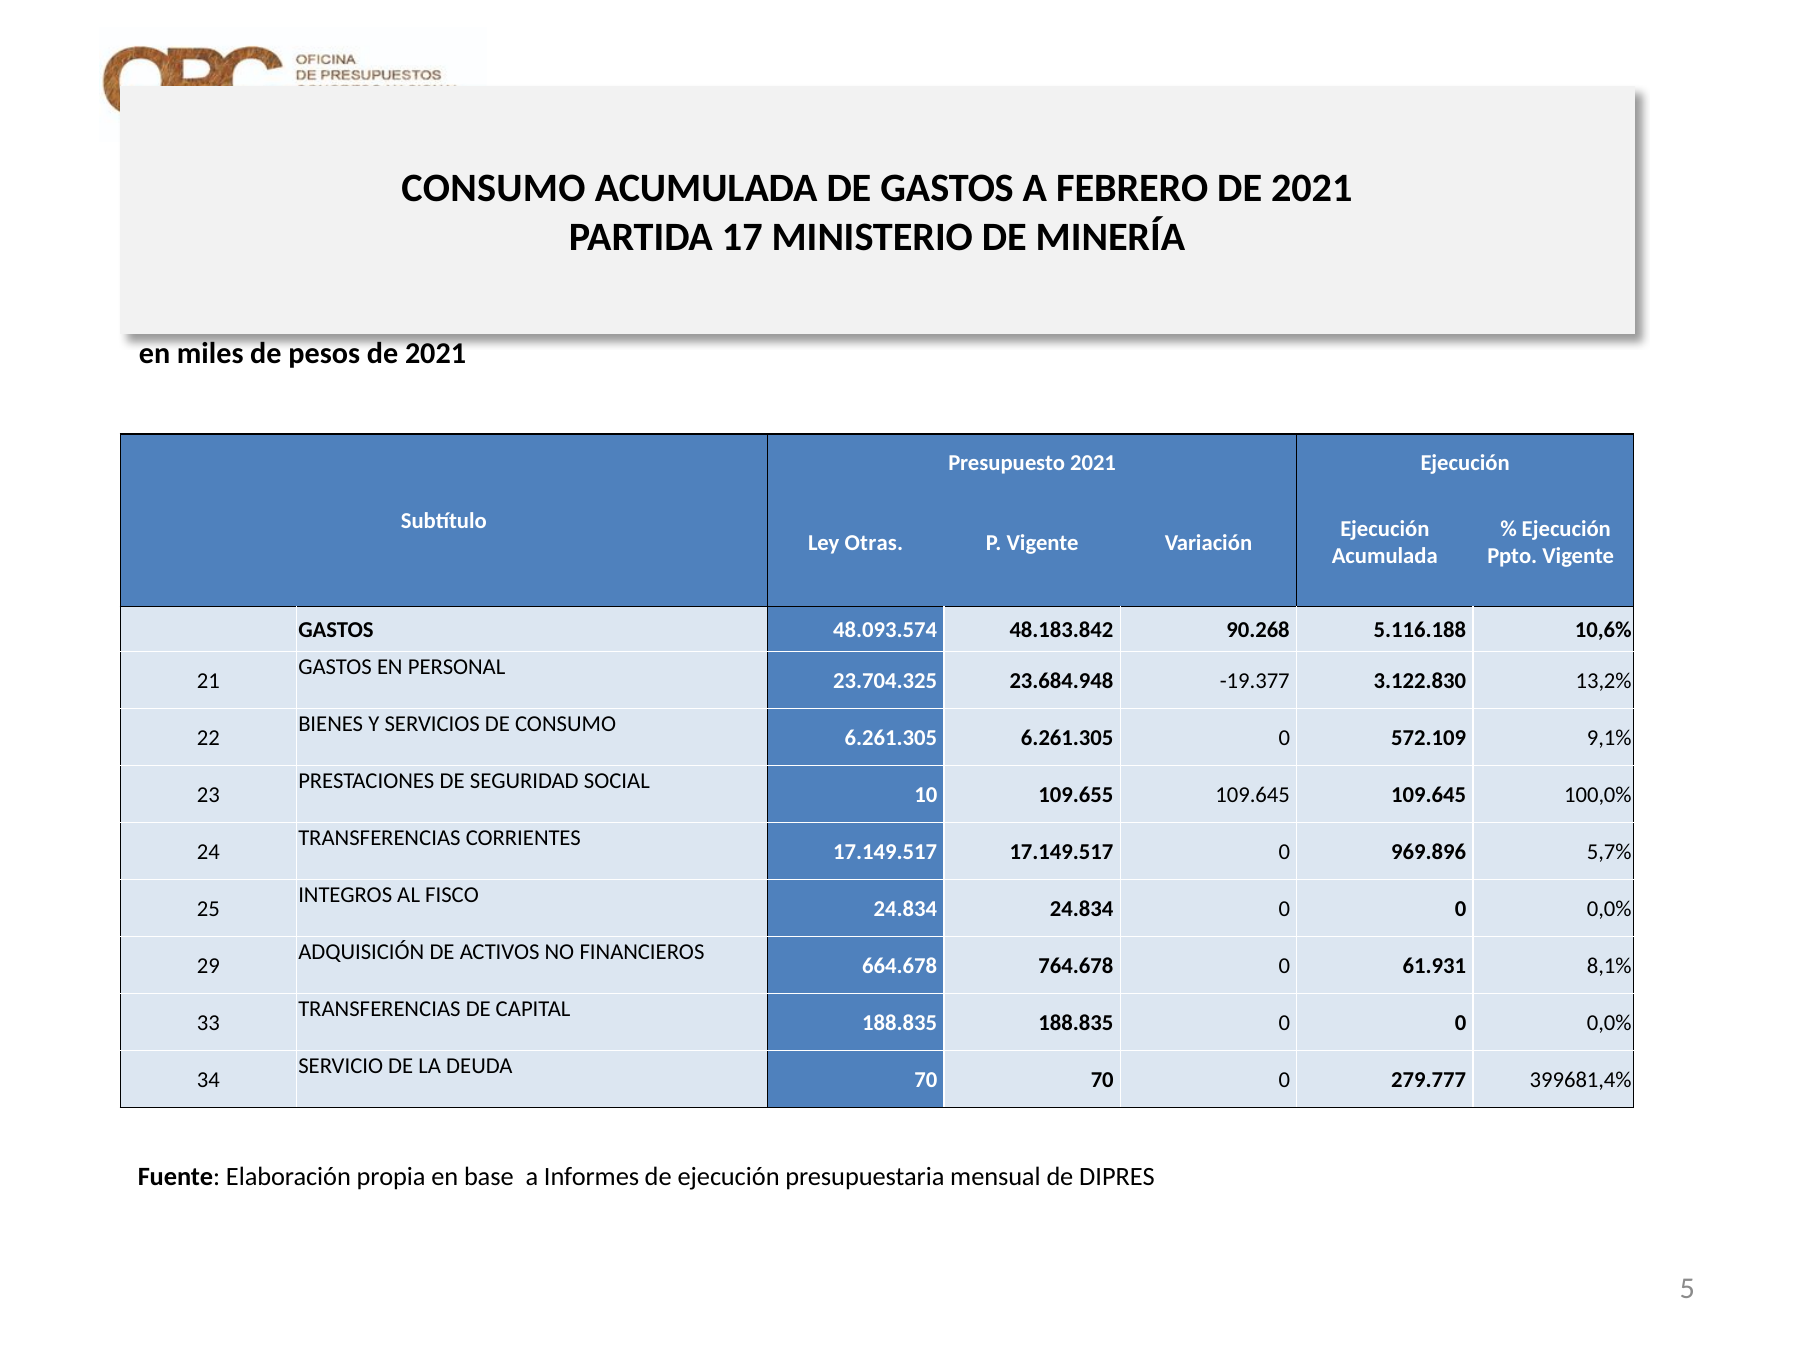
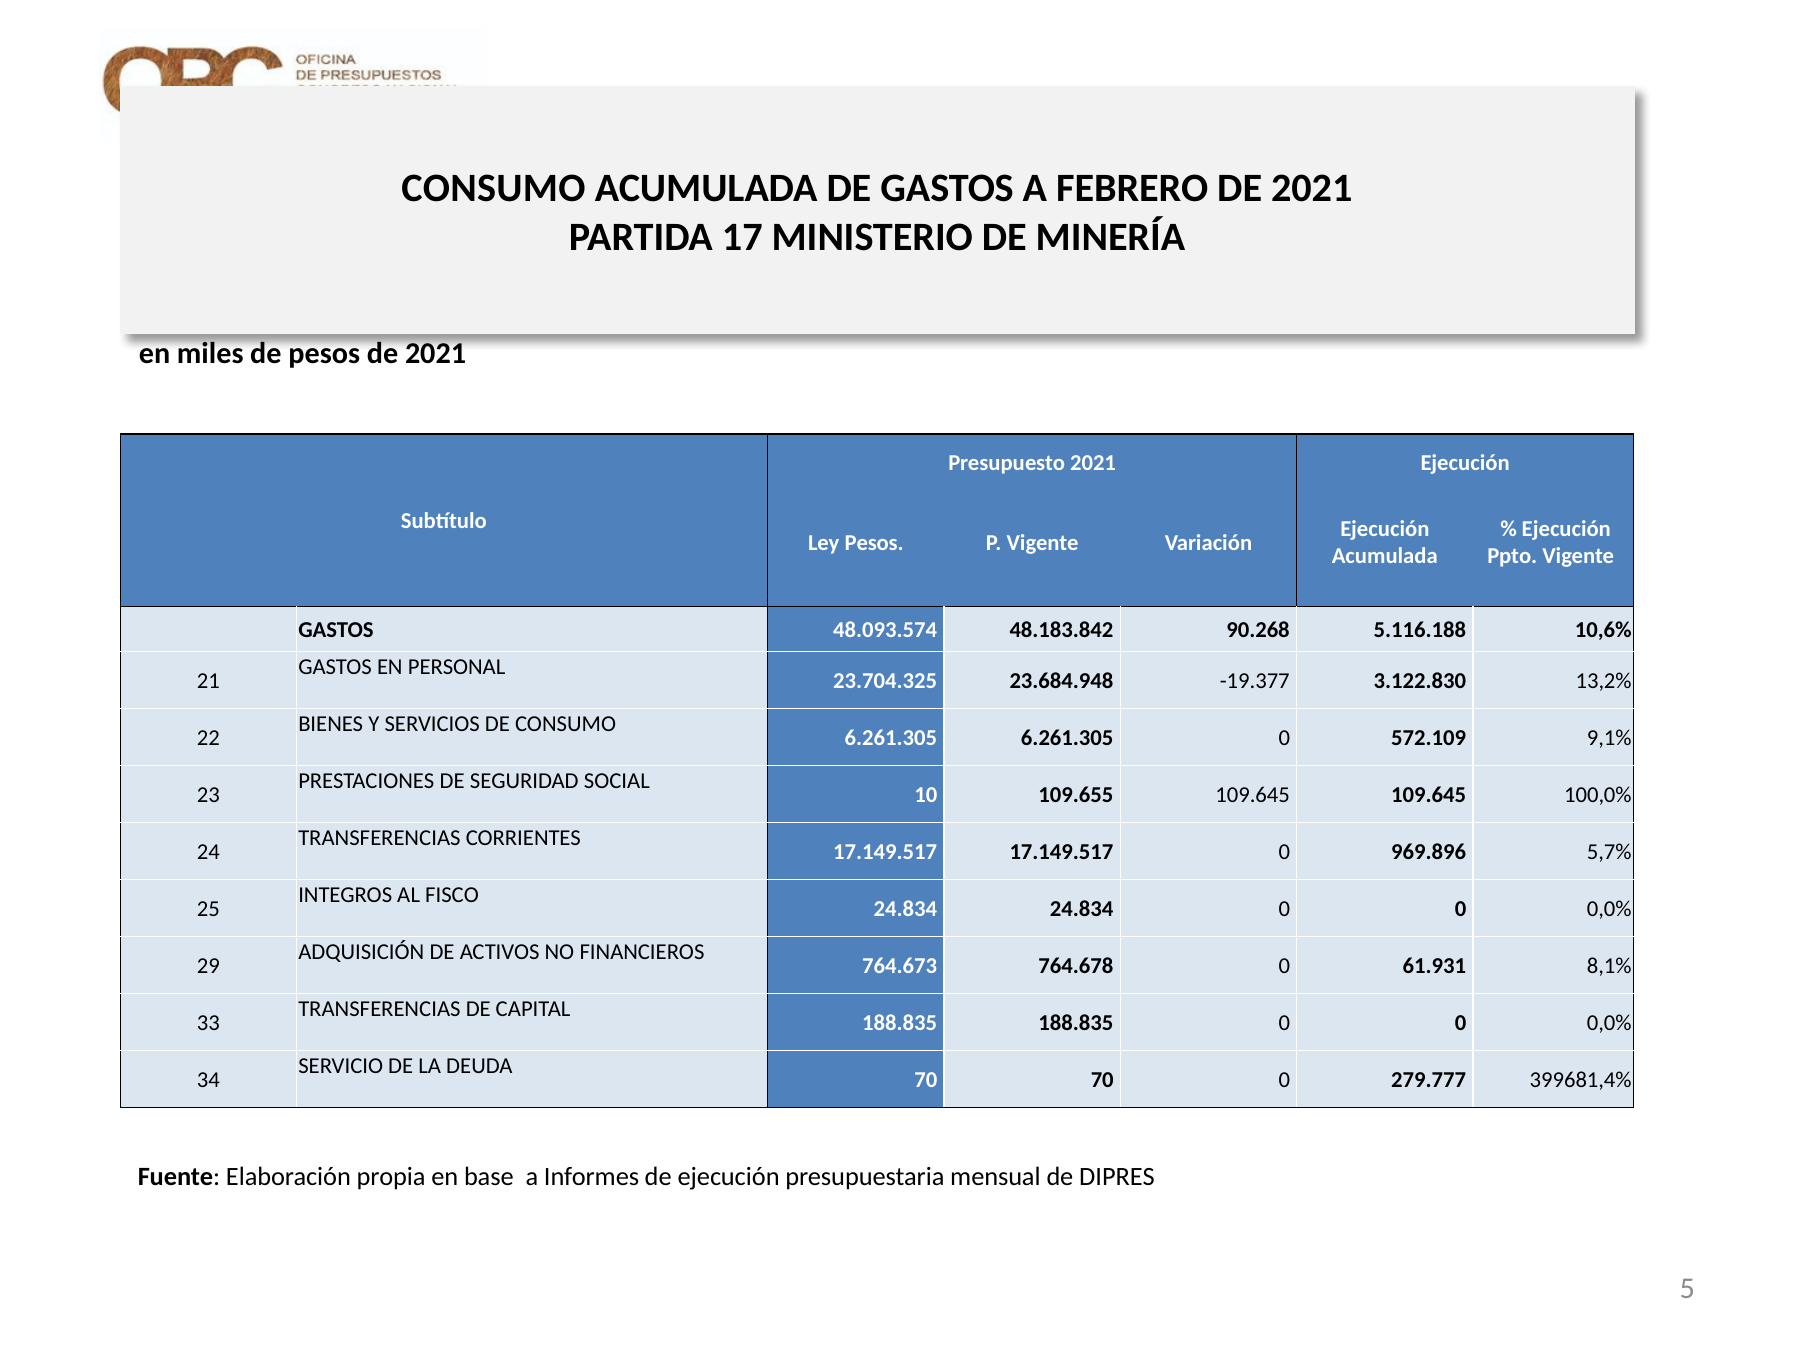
Ley Otras: Otras -> Pesos
664.678: 664.678 -> 764.673
